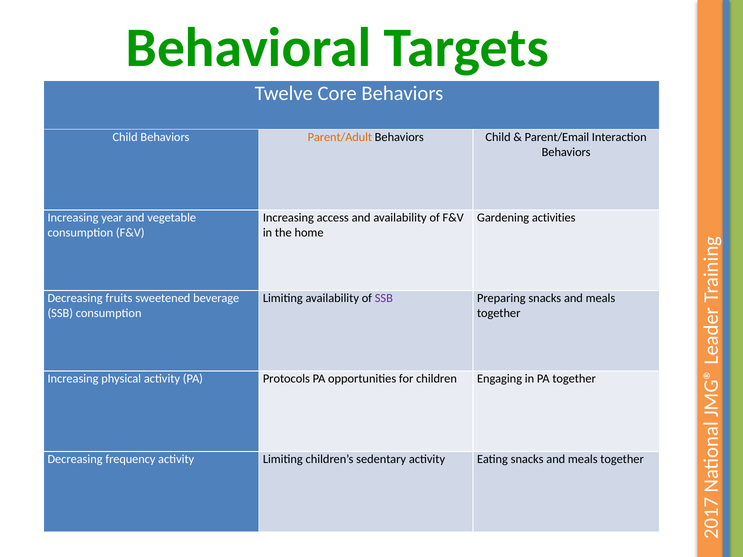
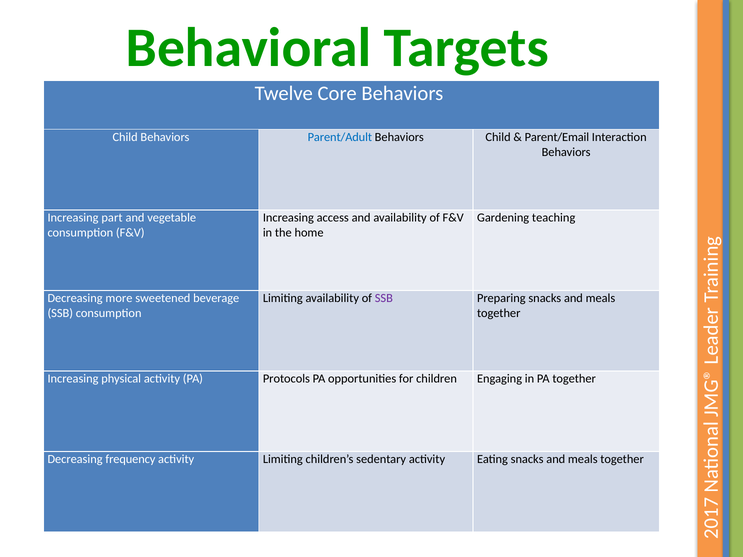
Parent/Adult colour: orange -> blue
year: year -> part
activities: activities -> teaching
fruits: fruits -> more
